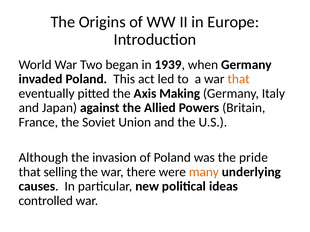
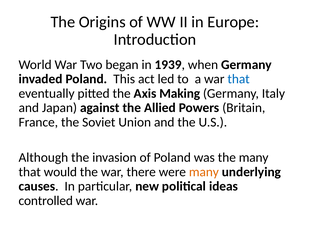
that at (239, 79) colour: orange -> blue
the pride: pride -> many
selling: selling -> would
